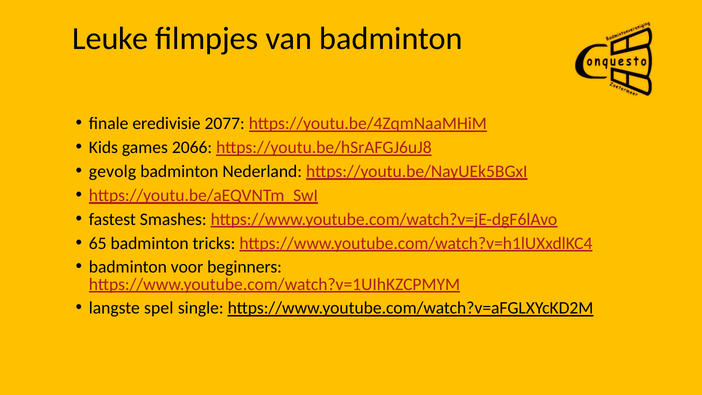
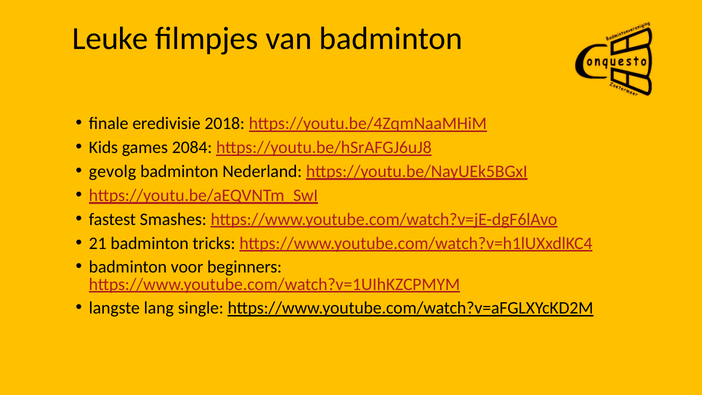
2077: 2077 -> 2018
2066: 2066 -> 2084
65: 65 -> 21
spel: spel -> lang
